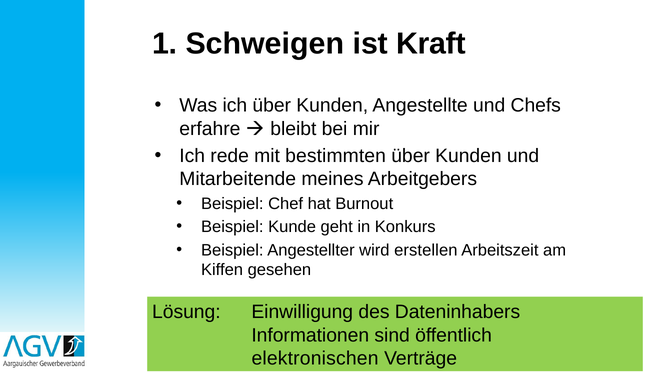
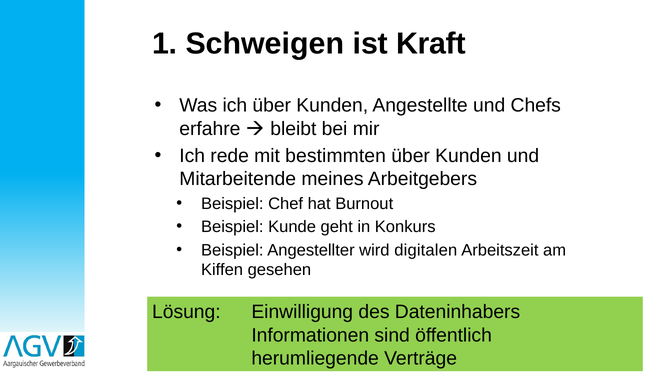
erstellen: erstellen -> digitalen
elektronischen: elektronischen -> herumliegende
